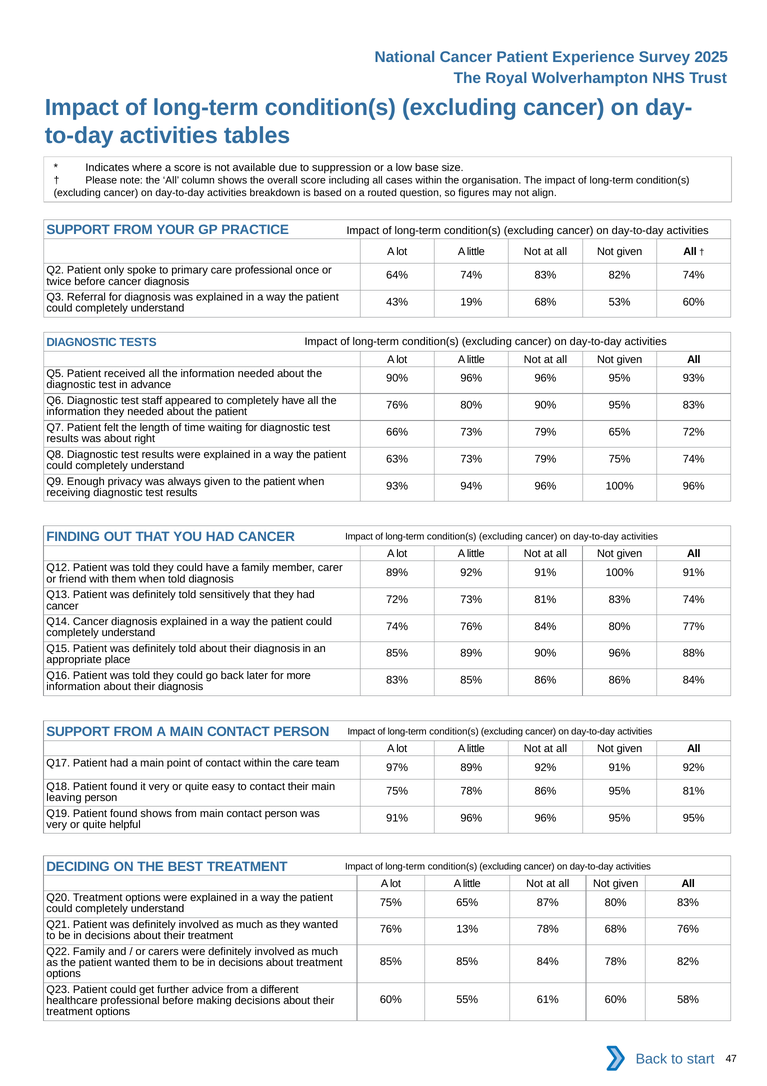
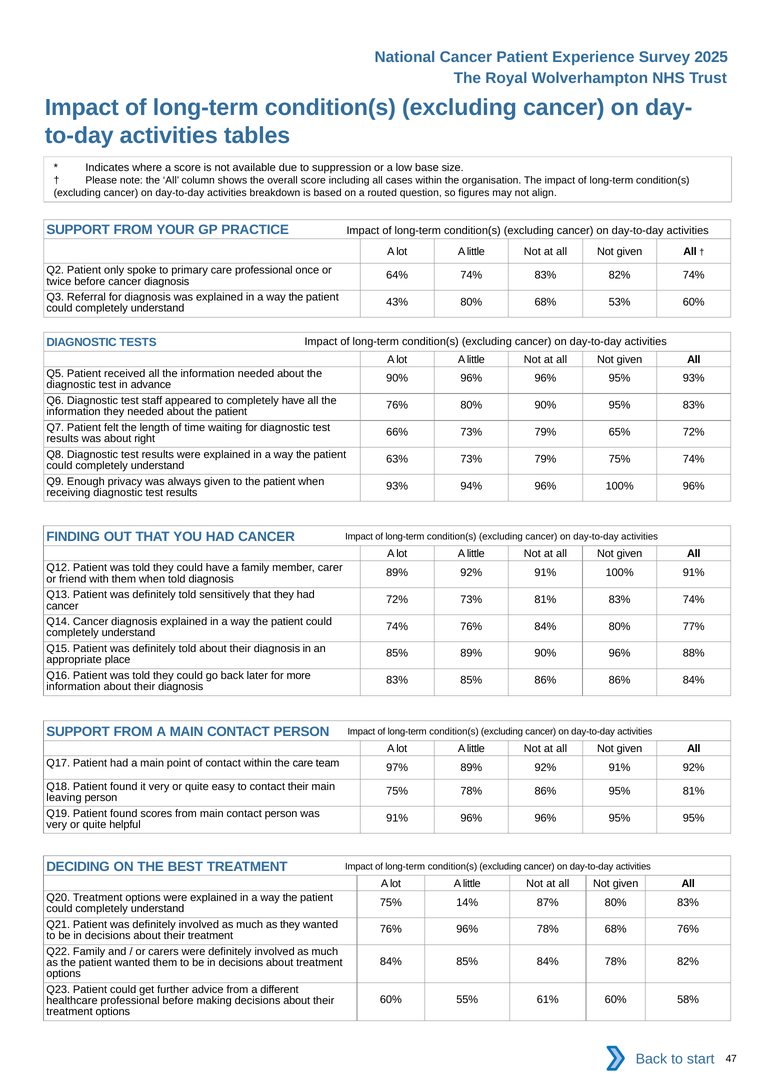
43% 19%: 19% -> 80%
found shows: shows -> scores
75% 65%: 65% -> 14%
76% 13%: 13% -> 96%
85% at (391, 961): 85% -> 84%
